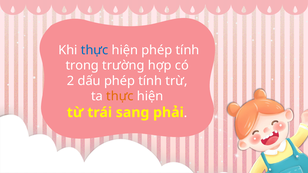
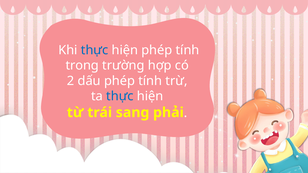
thực at (120, 96) colour: orange -> blue
